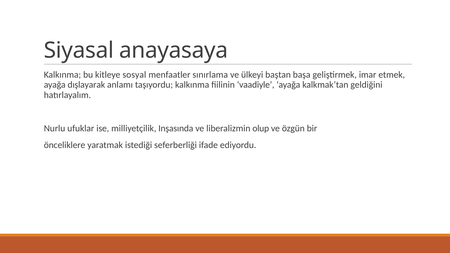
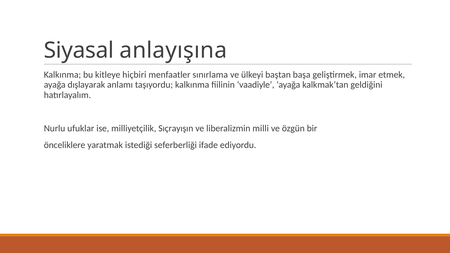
anayasaya: anayasaya -> anlayışına
sosyal: sosyal -> hiçbiri
Inşasında: Inşasında -> Sıçrayışın
olup: olup -> milli
